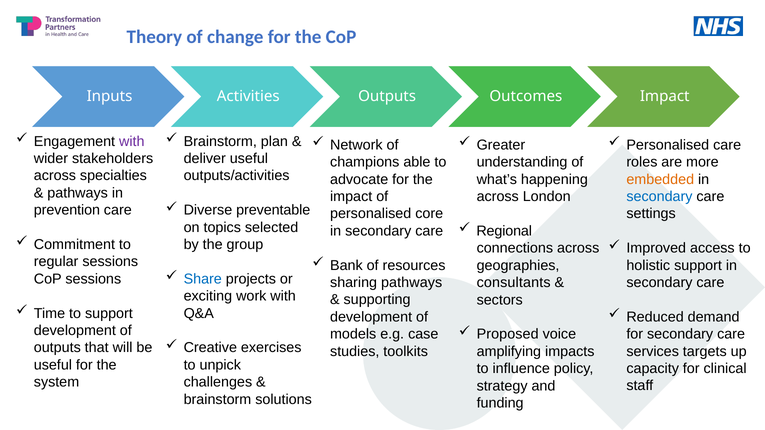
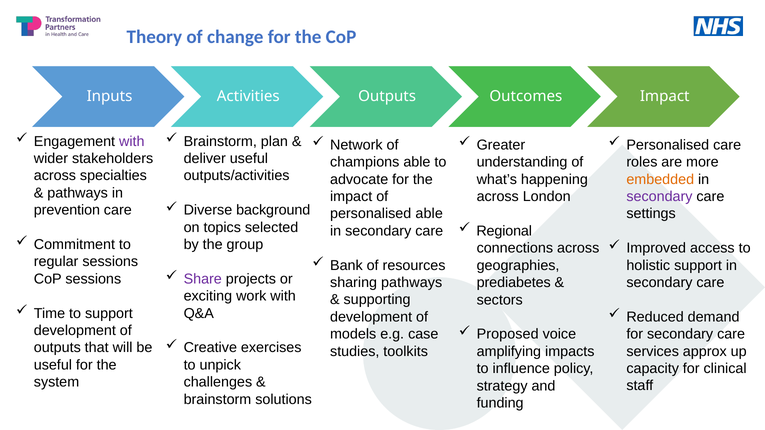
secondary at (659, 197) colour: blue -> purple
preventable: preventable -> background
personalised core: core -> able
Share colour: blue -> purple
consultants: consultants -> prediabetes
targets: targets -> approx
